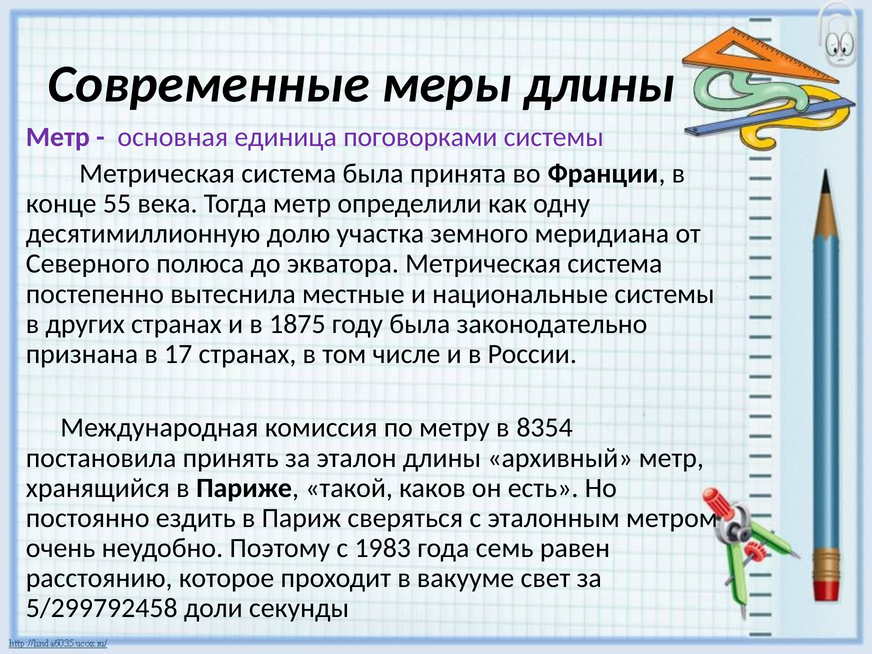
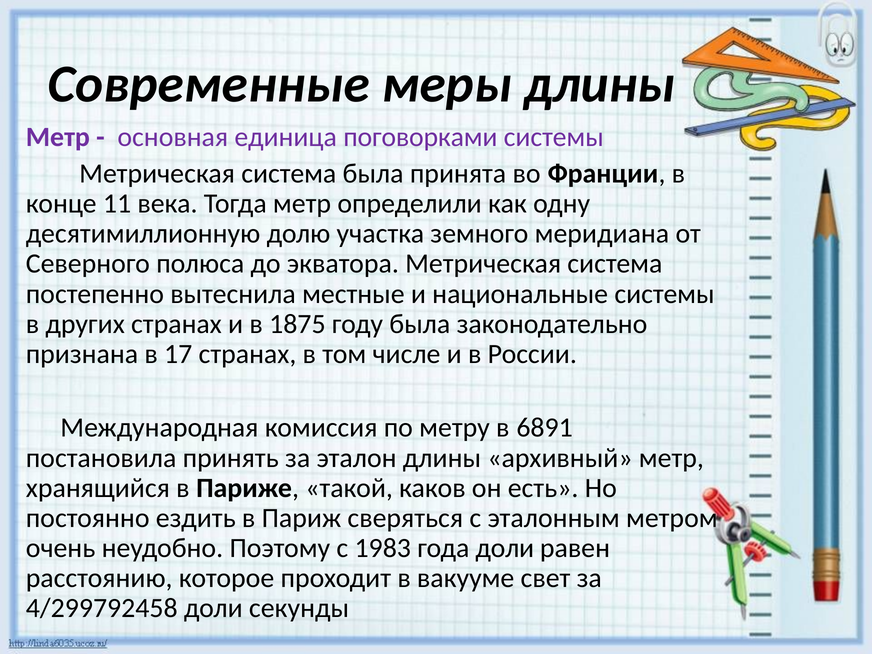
55: 55 -> 11
8354: 8354 -> 6891
года семь: семь -> доли
5/299792458: 5/299792458 -> 4/299792458
